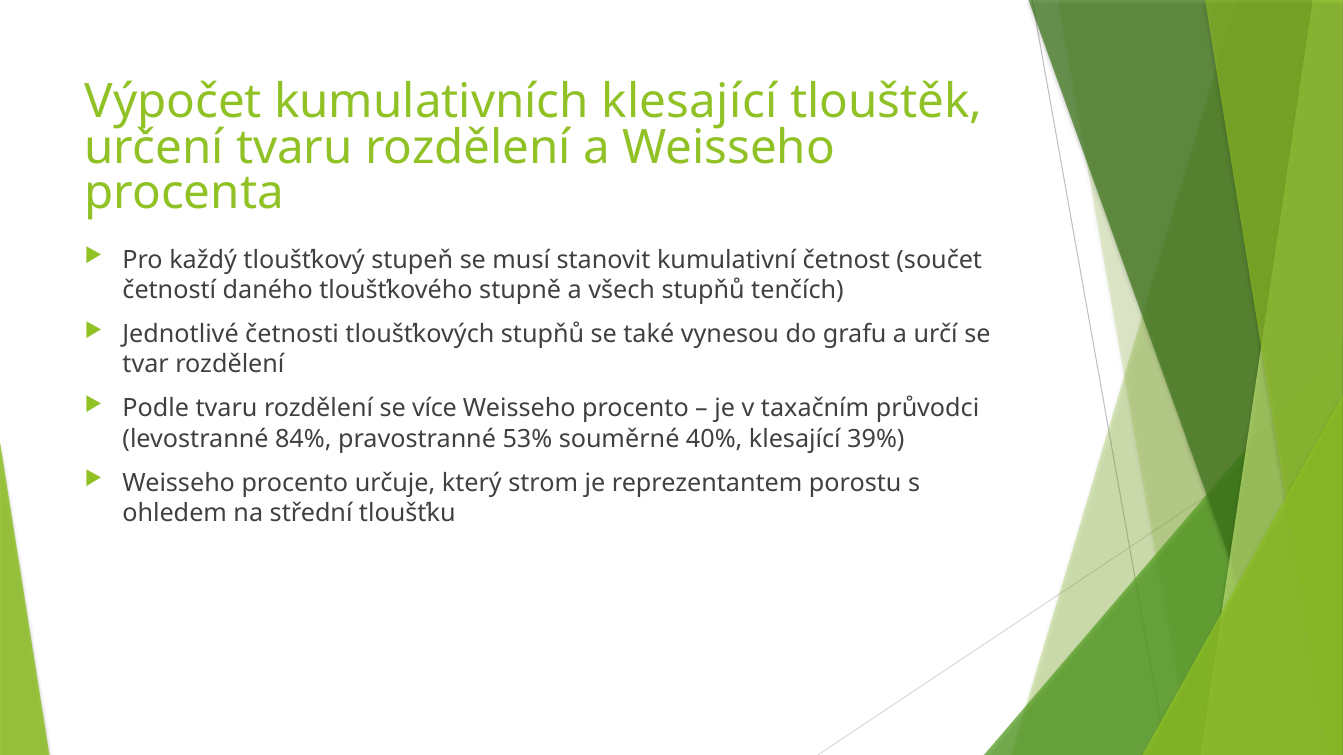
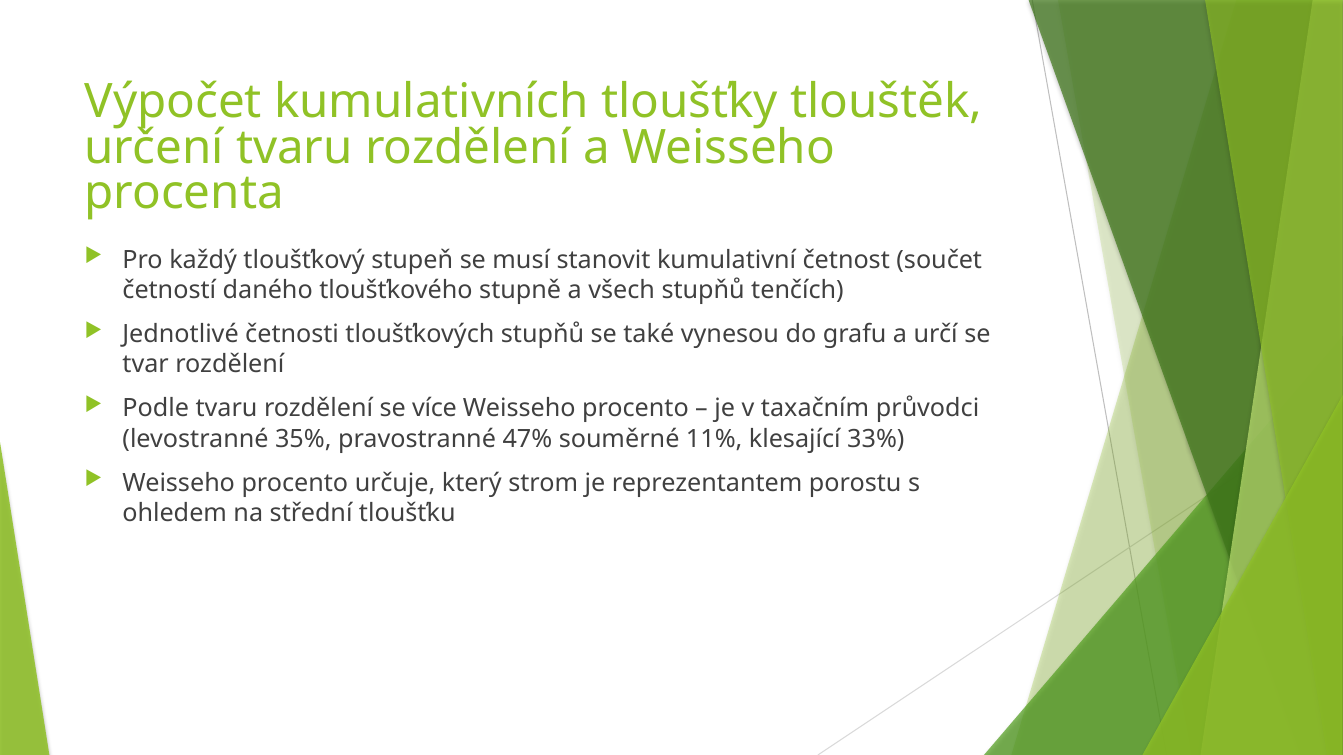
kumulativních klesající: klesající -> tloušťky
84%: 84% -> 35%
53%: 53% -> 47%
40%: 40% -> 11%
39%: 39% -> 33%
